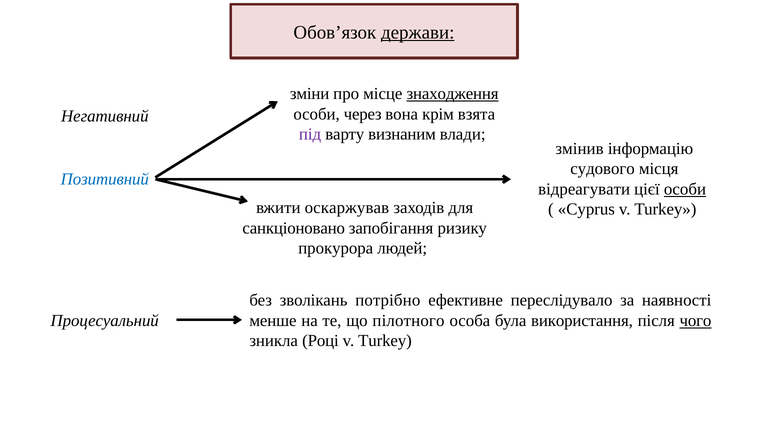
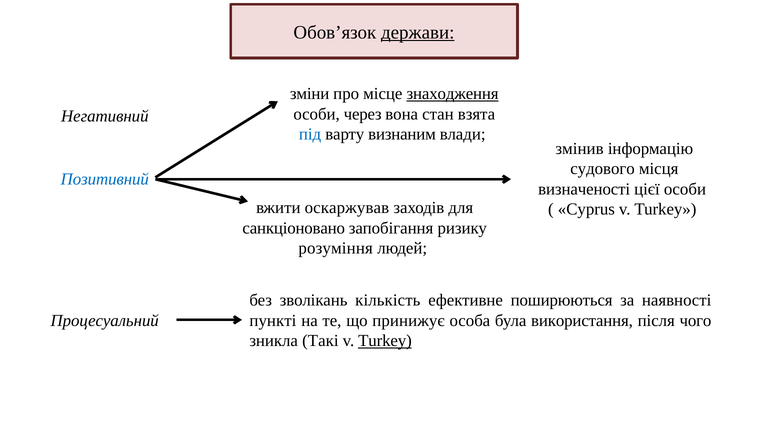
крім: крім -> стан
під colour: purple -> blue
відреагувати: відреагувати -> визначеності
особи at (685, 189) underline: present -> none
прокурора: прокурора -> розуміння
потрібно: потрібно -> кількість
переслідувало: переслідувало -> поширюються
менше: менше -> пункті
пілотного: пілотного -> принижує
чого underline: present -> none
Році: Році -> Такі
Turkey at (385, 341) underline: none -> present
